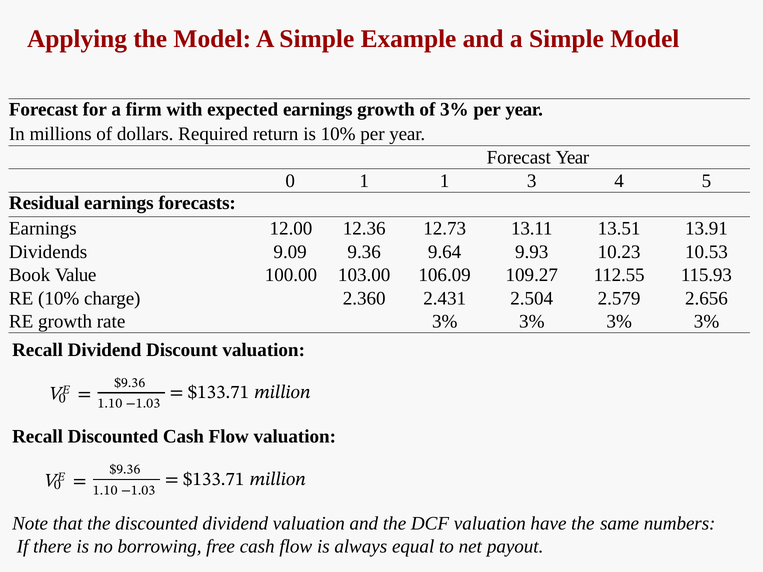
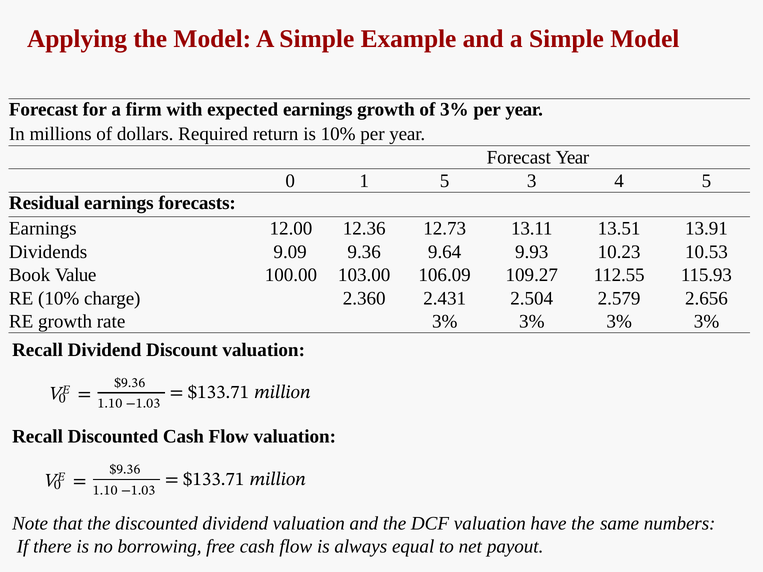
1 1: 1 -> 5
